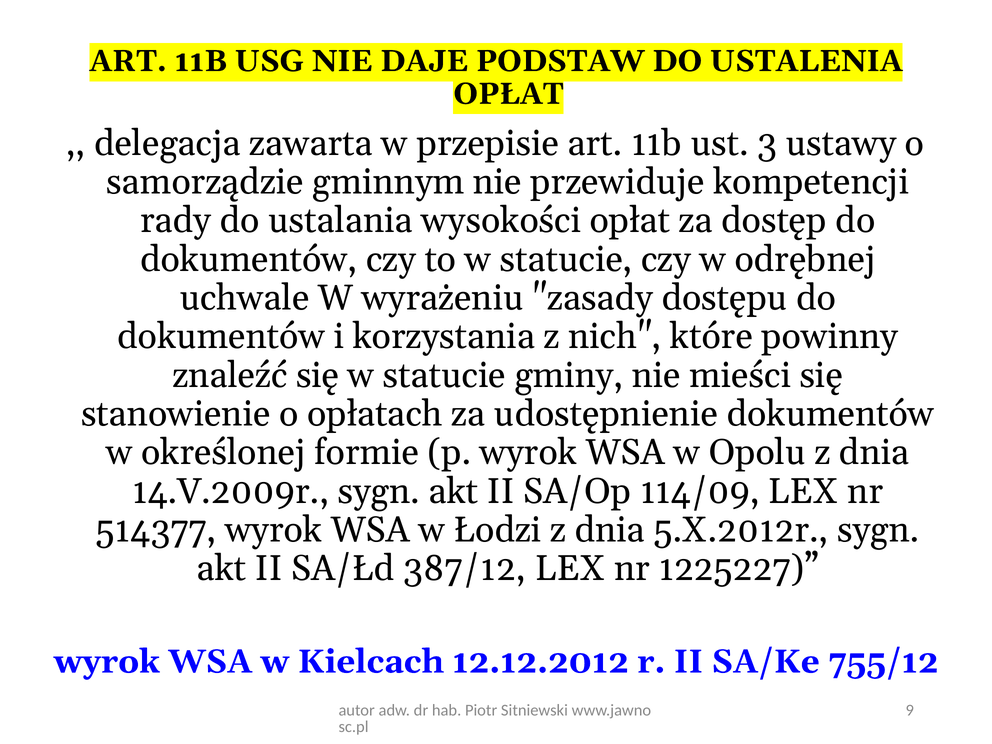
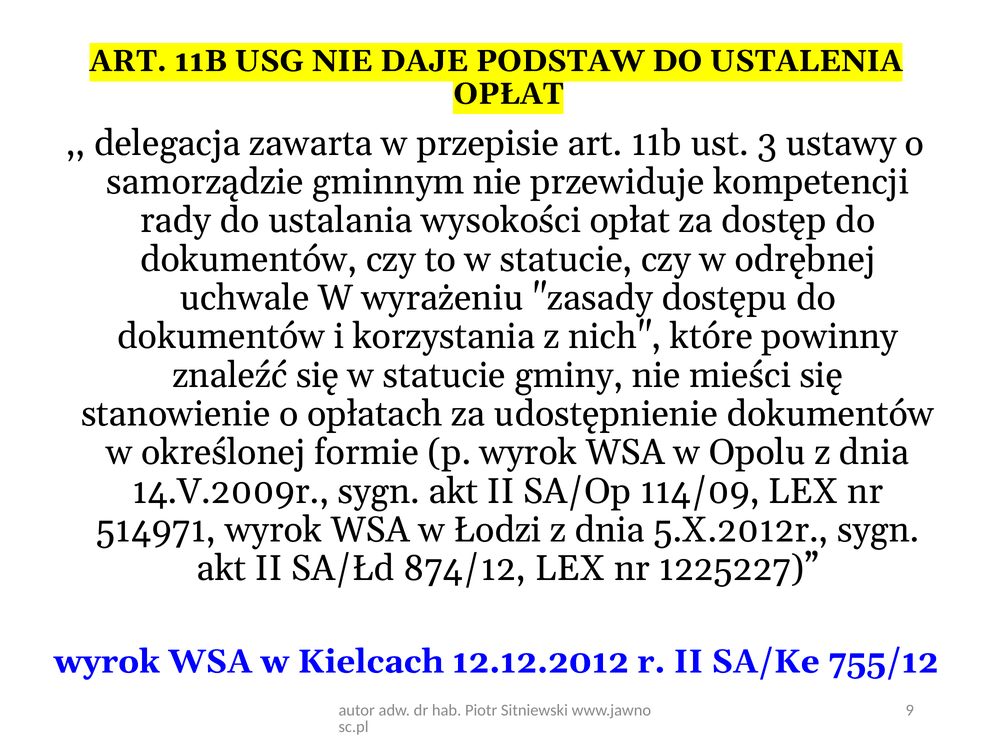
514377: 514377 -> 514971
387/12: 387/12 -> 874/12
